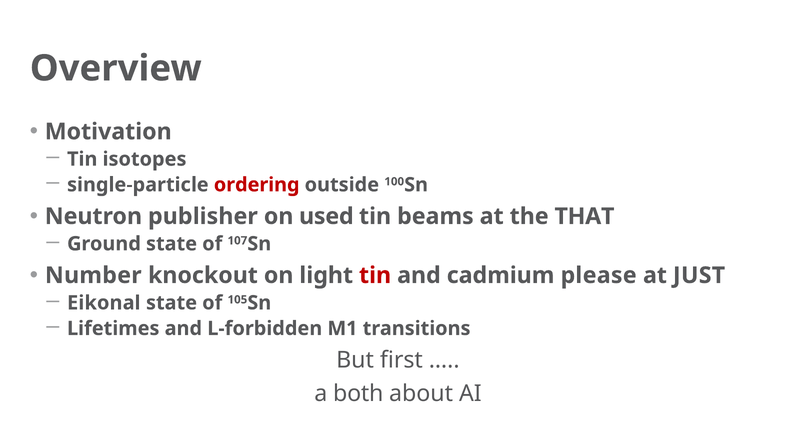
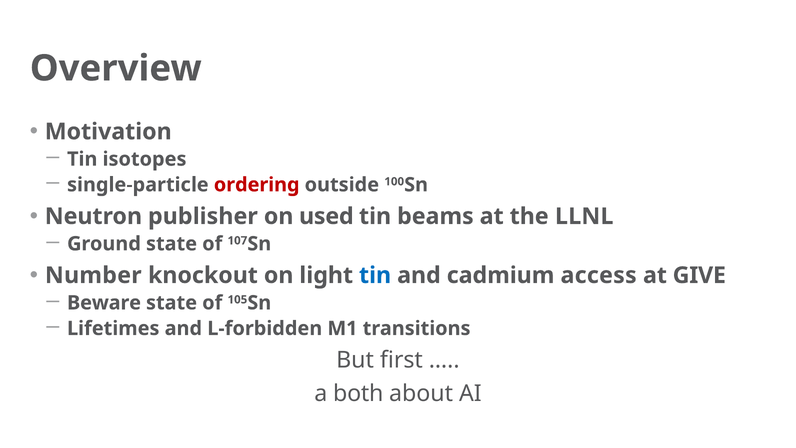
THAT: THAT -> LLNL
tin at (375, 275) colour: red -> blue
please: please -> access
JUST: JUST -> GIVE
Eikonal: Eikonal -> Beware
